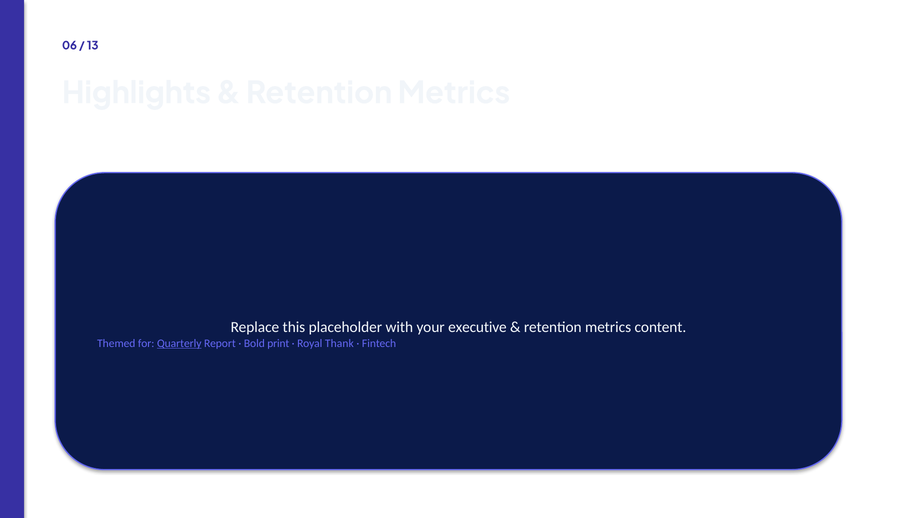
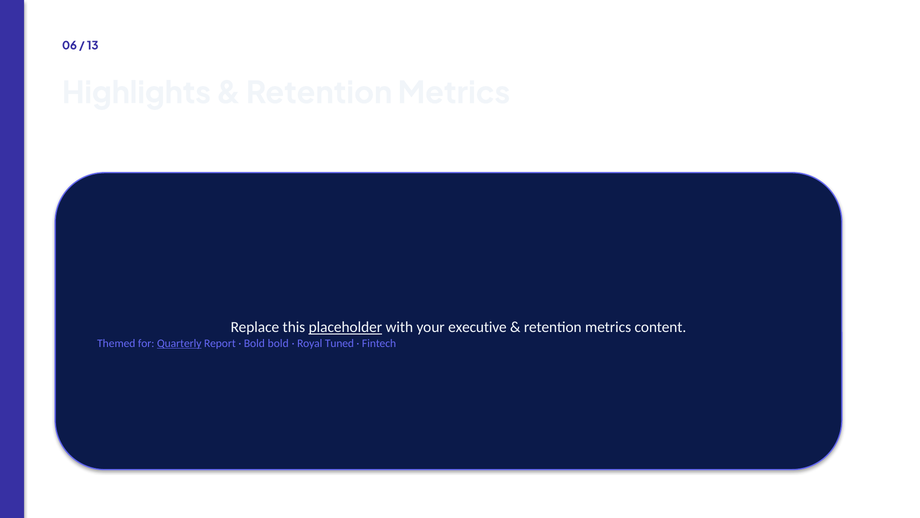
placeholder underline: none -> present
Bold print: print -> bold
Thank: Thank -> Tuned
